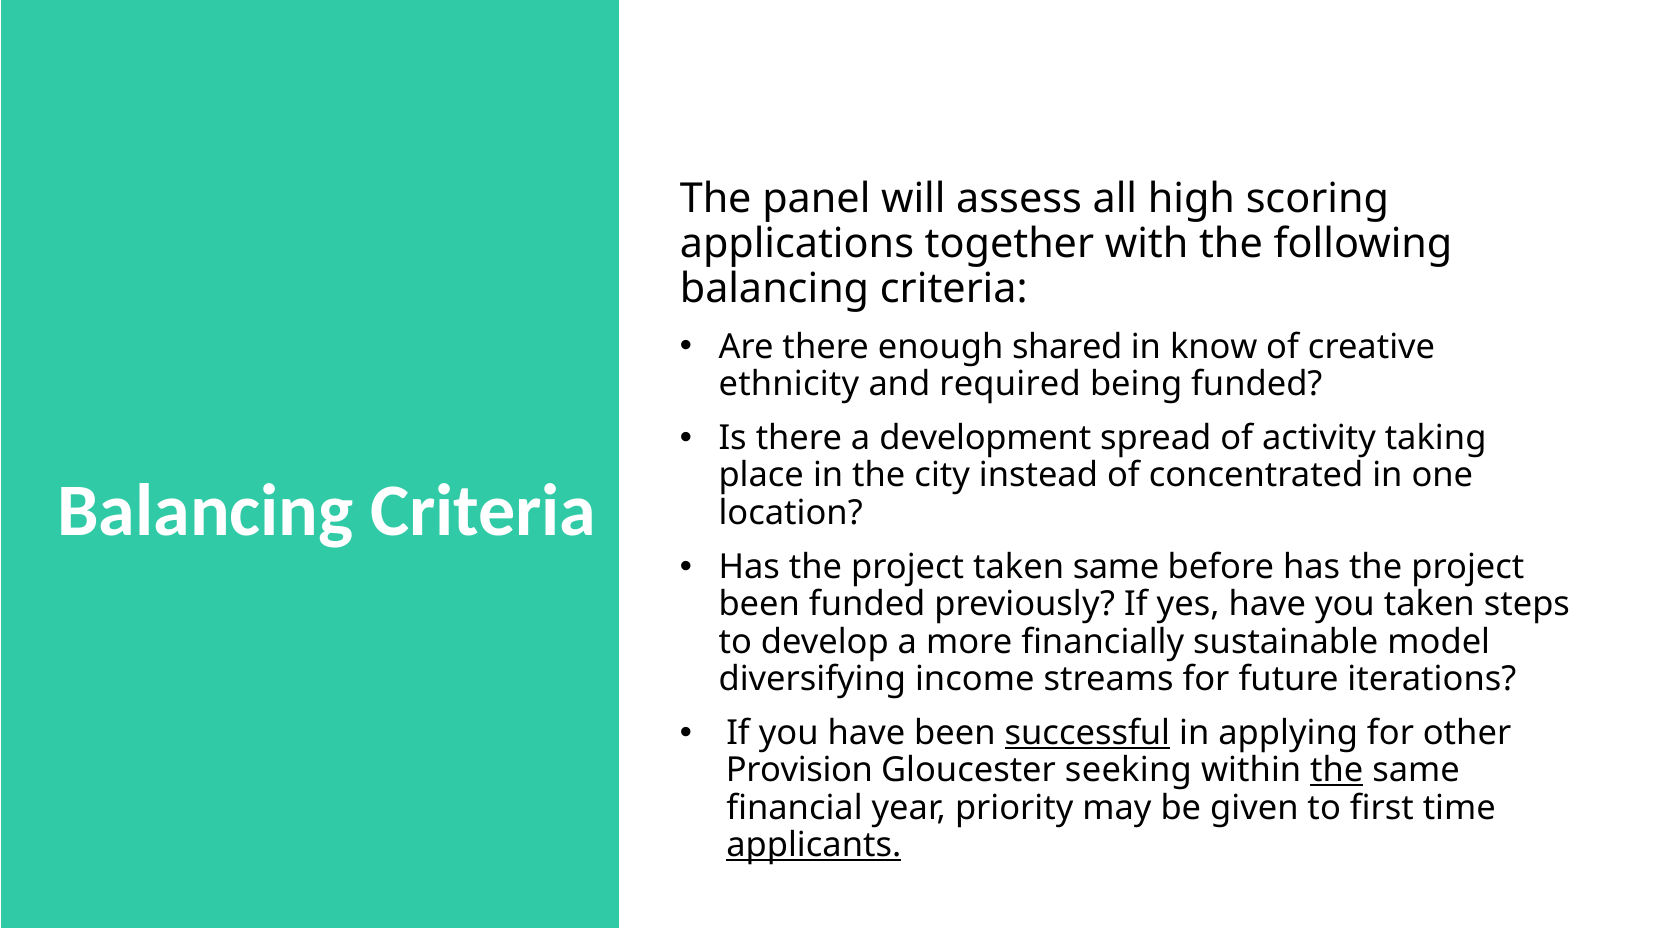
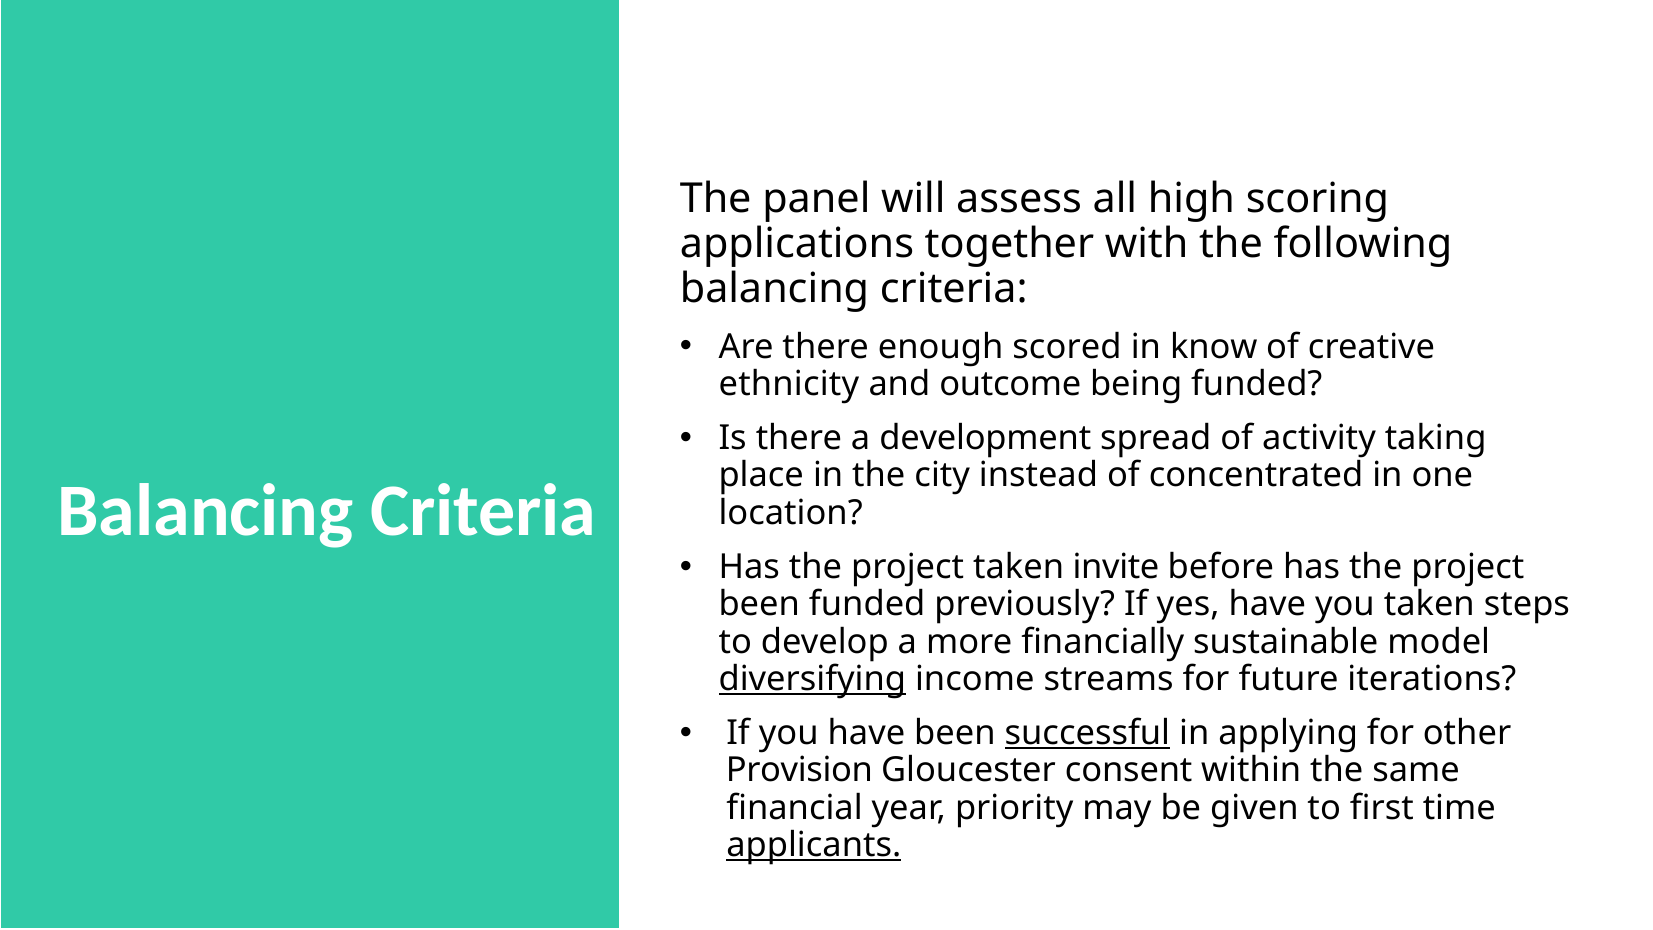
shared: shared -> scored
required: required -> outcome
taken same: same -> invite
diversifying underline: none -> present
seeking: seeking -> consent
the at (1337, 770) underline: present -> none
